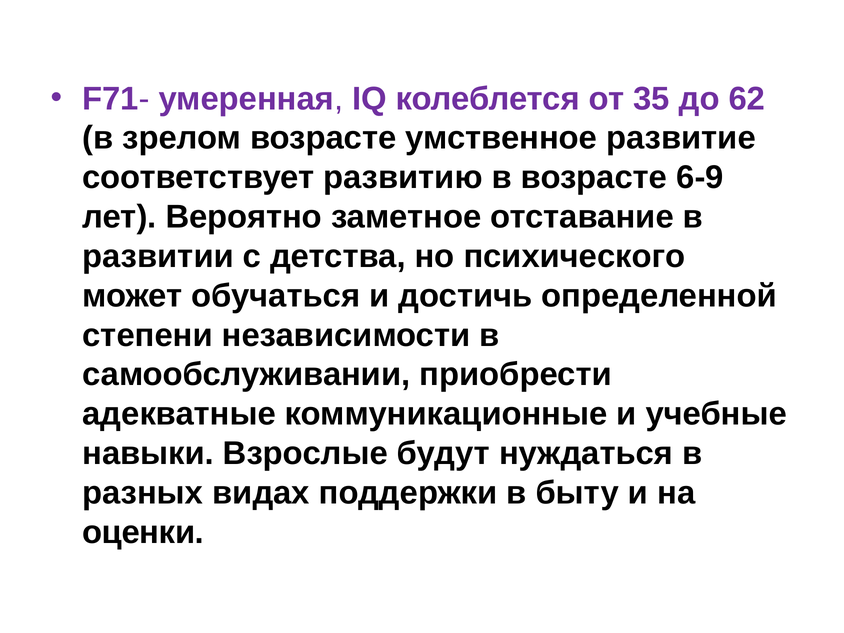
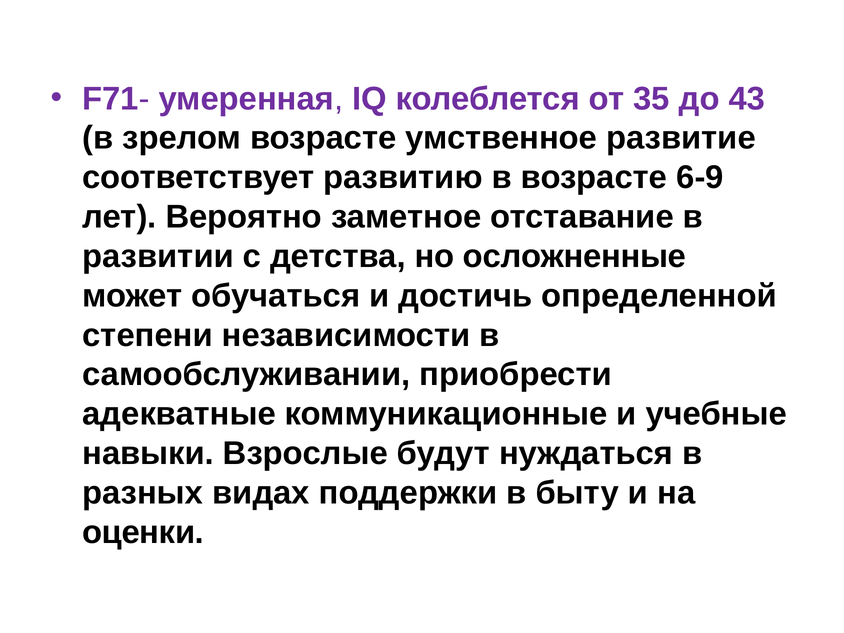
62: 62 -> 43
психического: психического -> осложненные
